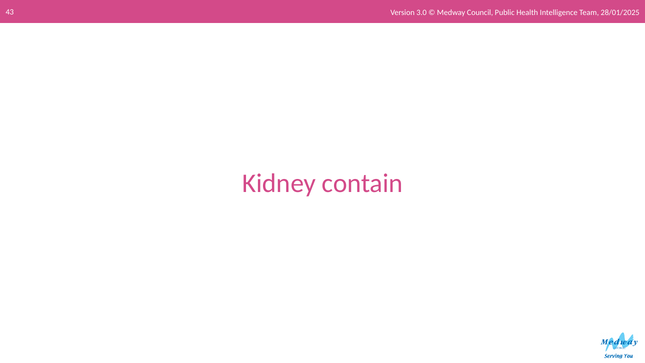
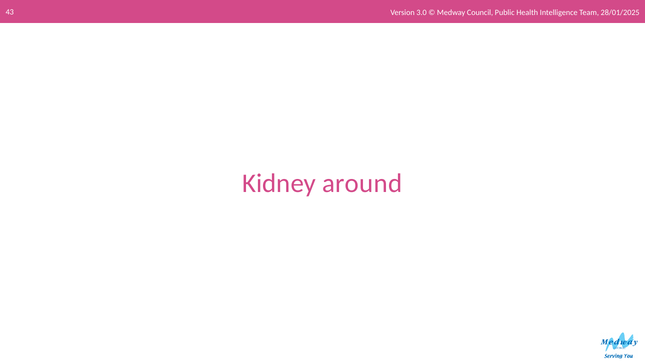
contain: contain -> around
